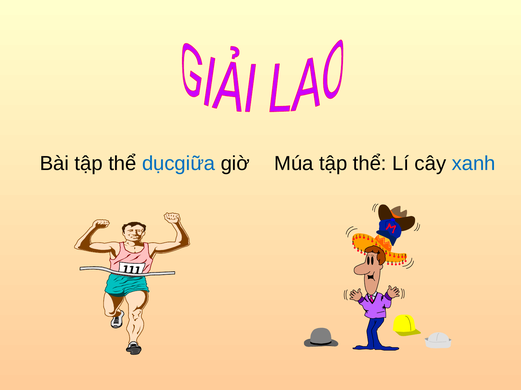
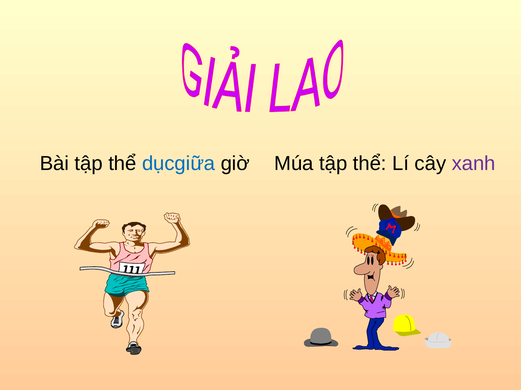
xanh colour: blue -> purple
